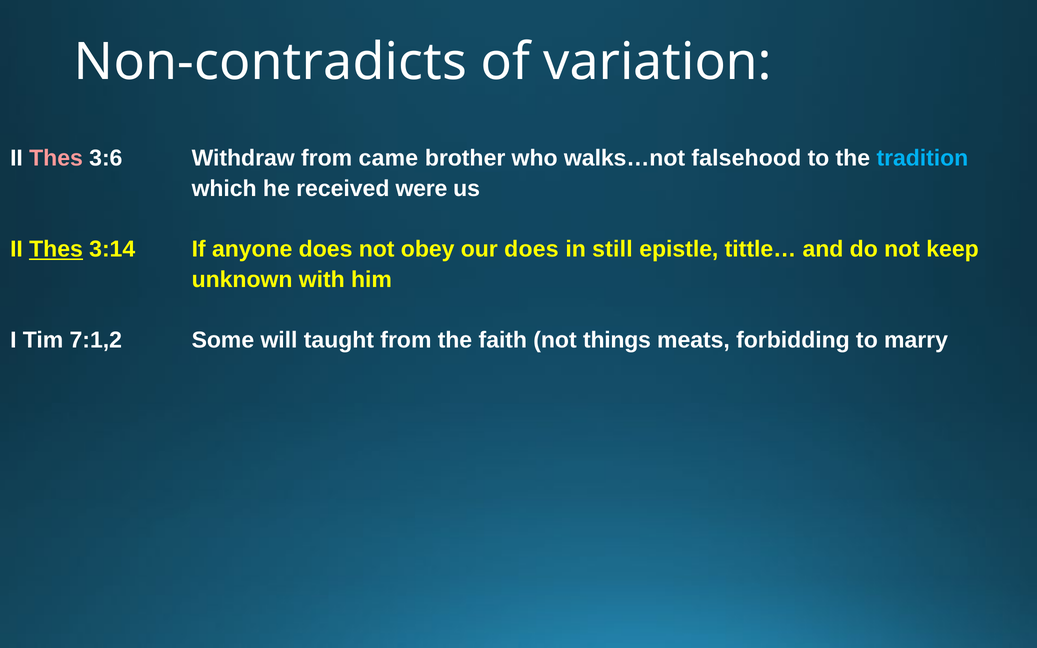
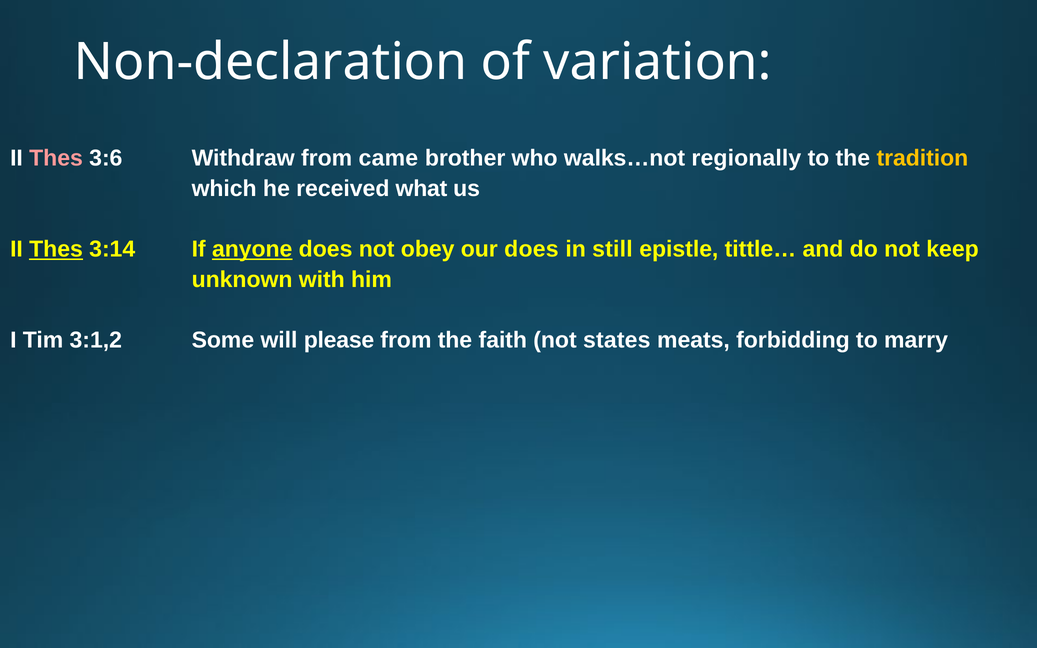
Non-contradicts: Non-contradicts -> Non-declaration
falsehood: falsehood -> regionally
tradition colour: light blue -> yellow
were: were -> what
anyone underline: none -> present
7:1,2: 7:1,2 -> 3:1,2
taught: taught -> please
things: things -> states
